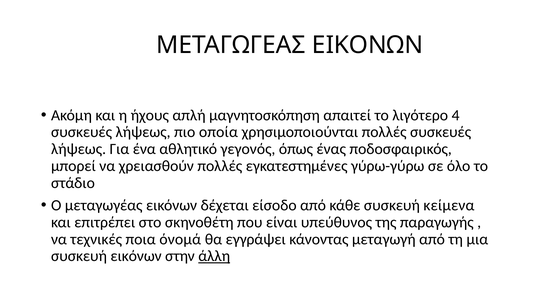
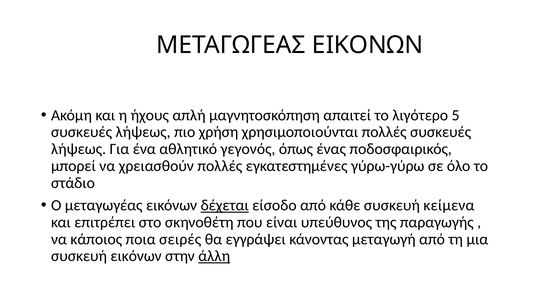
4: 4 -> 5
οποία: οποία -> χρήση
δέχεται underline: none -> present
τεχνικές: τεχνικές -> κάποιος
όνομά: όνομά -> σειρές
